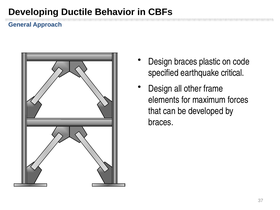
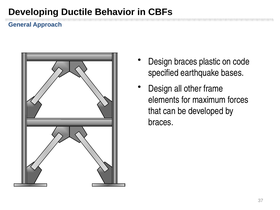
critical: critical -> bases
